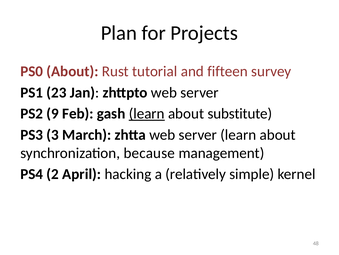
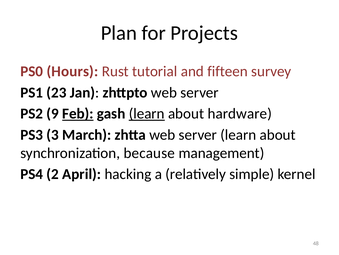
PS0 About: About -> Hours
Feb underline: none -> present
substitute: substitute -> hardware
